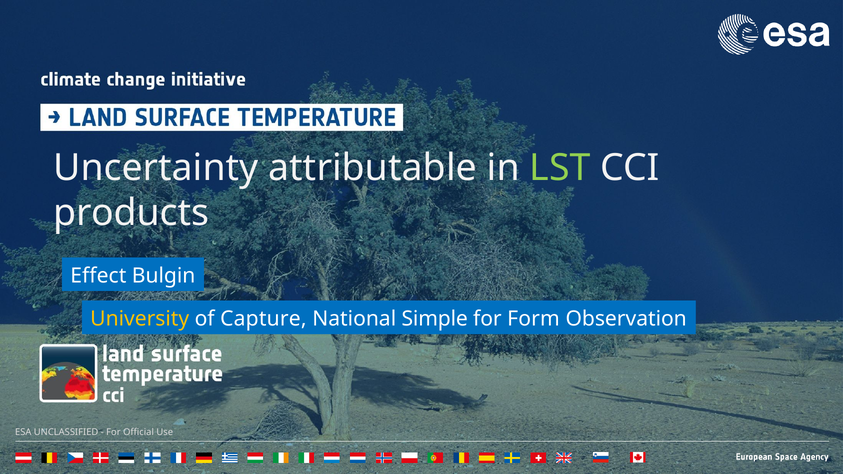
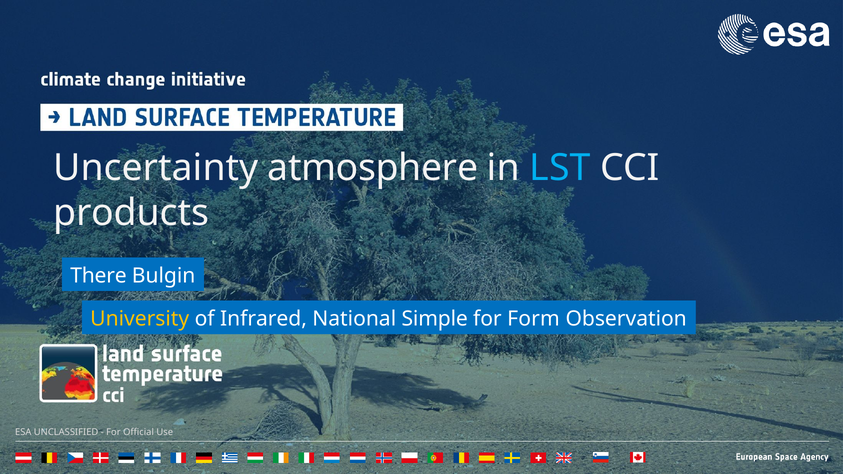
attributable: attributable -> atmosphere
LST colour: light green -> light blue
Effect: Effect -> There
Capture: Capture -> Infrared
